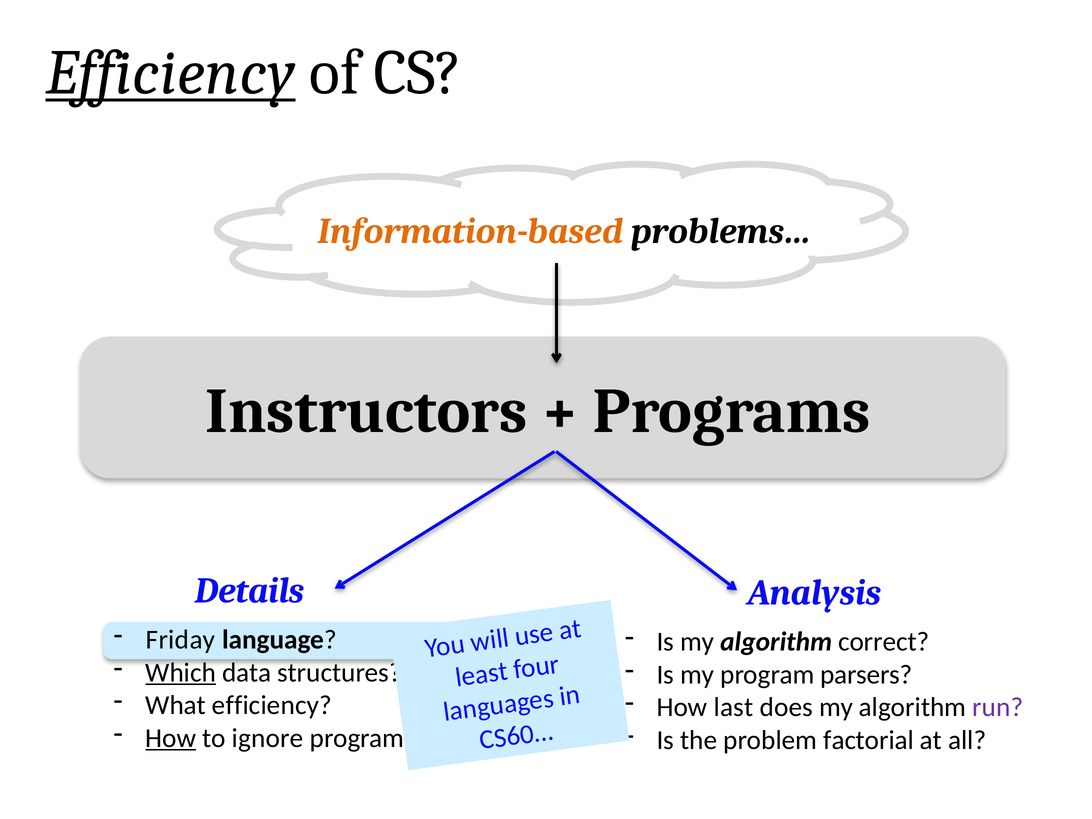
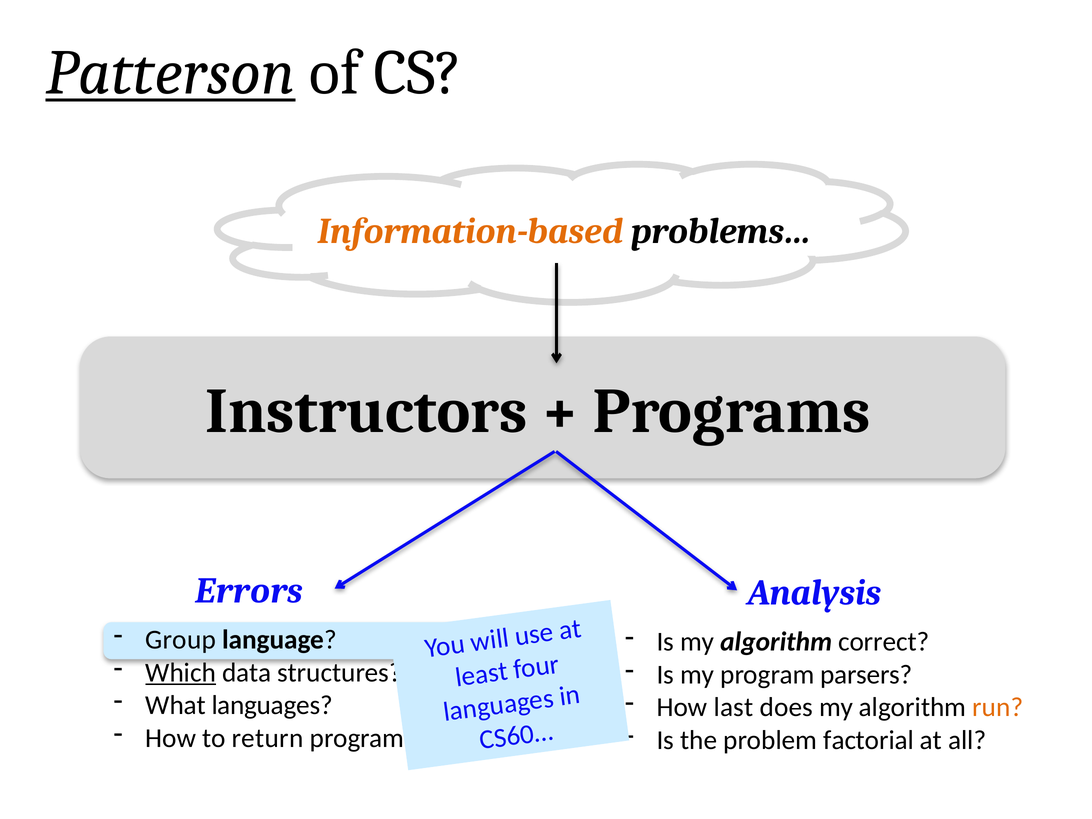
Efficiency at (170, 73): Efficiency -> Patterson
Details: Details -> Errors
Friday: Friday -> Group
What efficiency: efficiency -> languages
run colour: purple -> orange
How at (171, 738) underline: present -> none
ignore: ignore -> return
